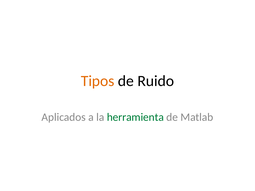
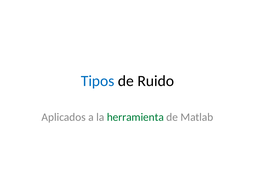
Tipos colour: orange -> blue
